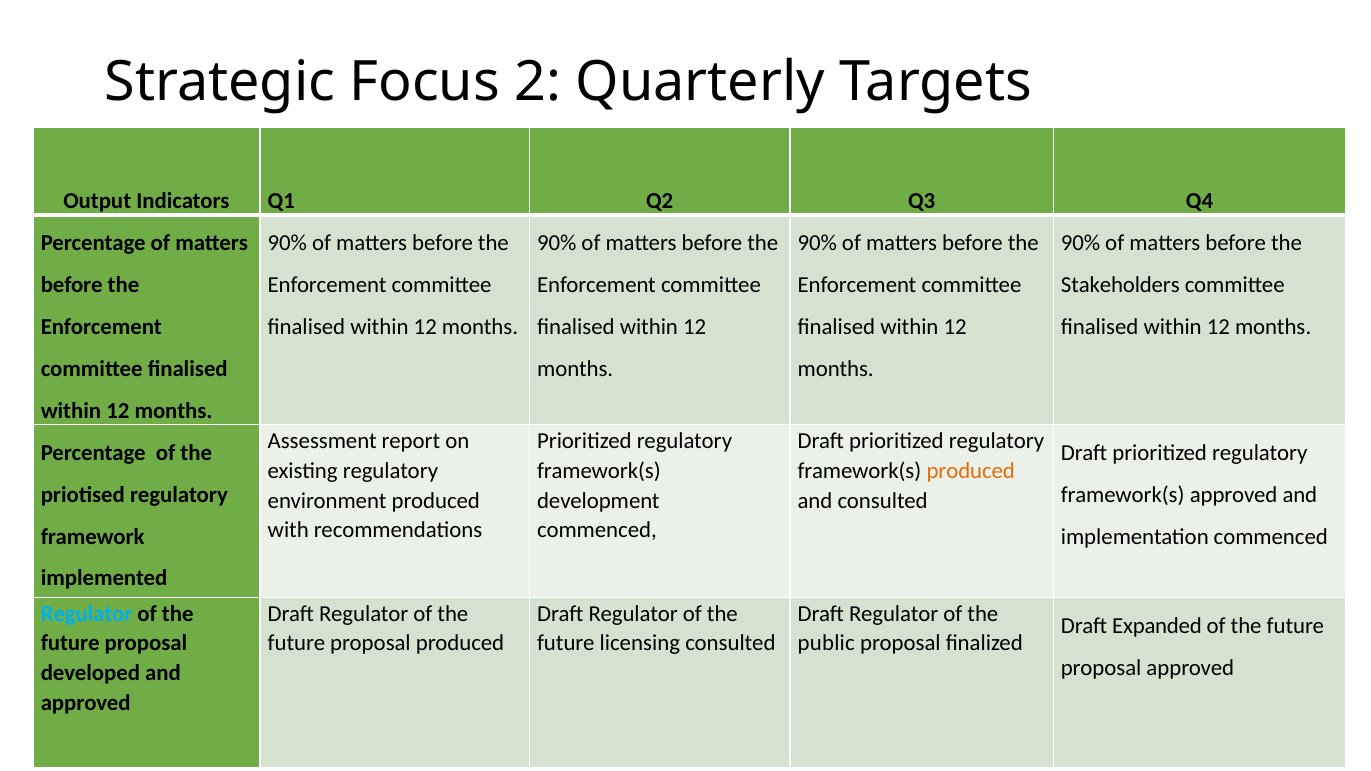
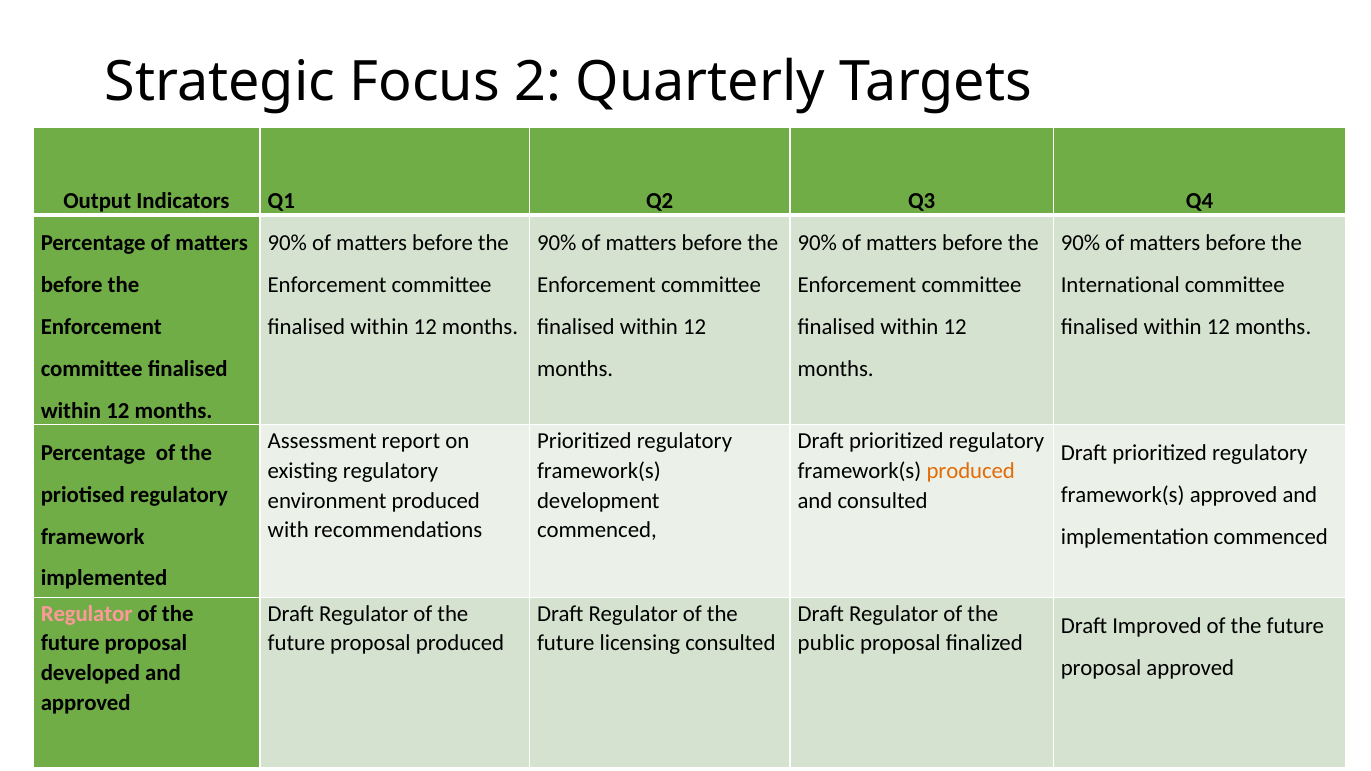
Stakeholders: Stakeholders -> International
Regulator at (87, 614) colour: light blue -> pink
Expanded: Expanded -> Improved
